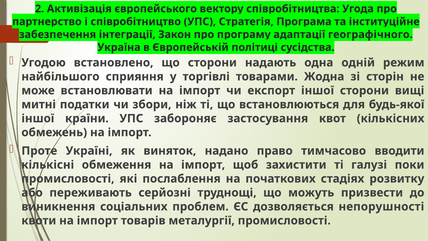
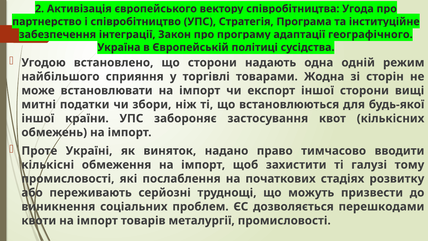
поки: поки -> тому
непорушності: непорушності -> перешкодами
